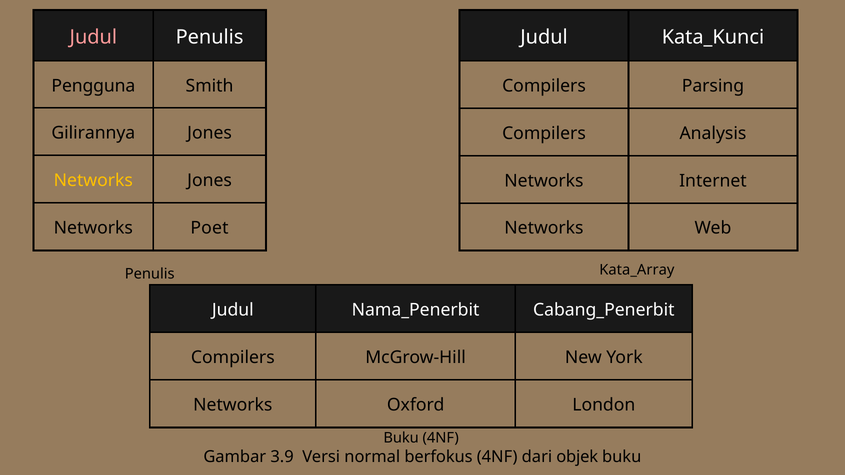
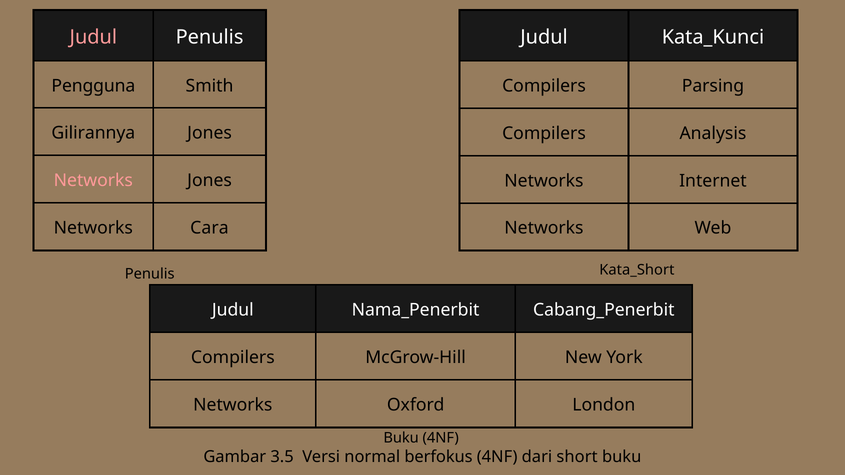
Networks at (93, 180) colour: yellow -> pink
Poet: Poet -> Cara
Kata_Array: Kata_Array -> Kata_Short
3.9: 3.9 -> 3.5
objek: objek -> short
